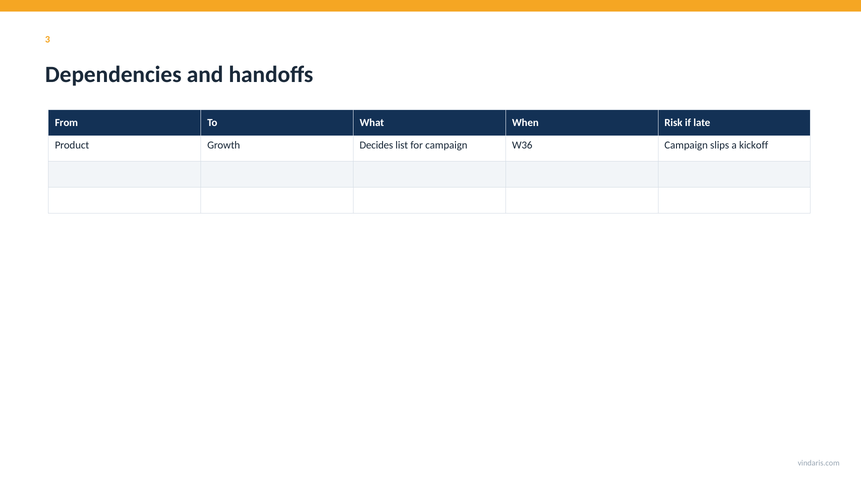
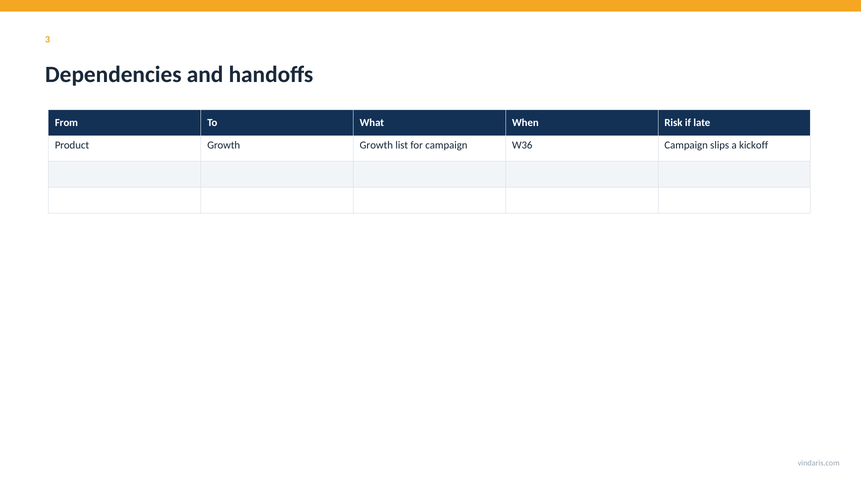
Growth Decides: Decides -> Growth
